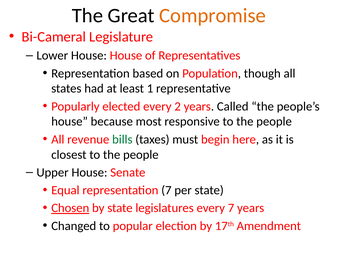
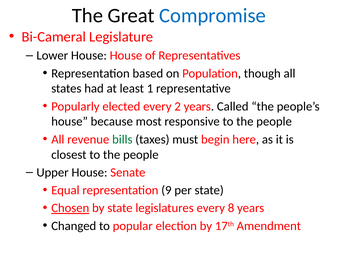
Compromise colour: orange -> blue
representation 7: 7 -> 9
every 7: 7 -> 8
